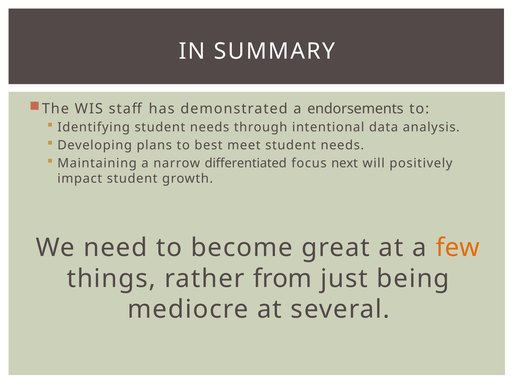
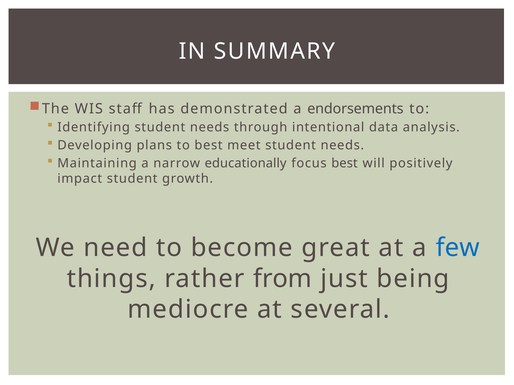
differentiated: differentiated -> educationally
focus next: next -> best
few colour: orange -> blue
